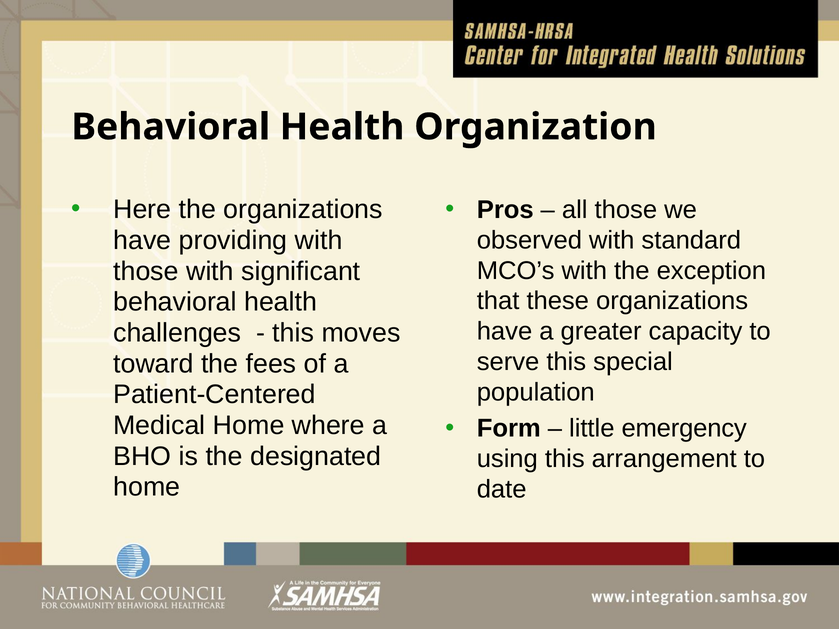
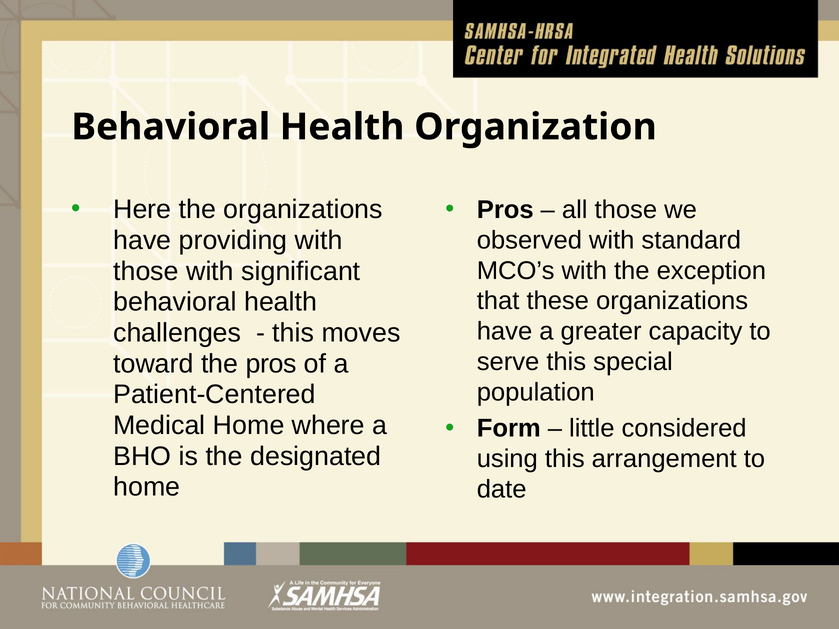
the fees: fees -> pros
emergency: emergency -> considered
